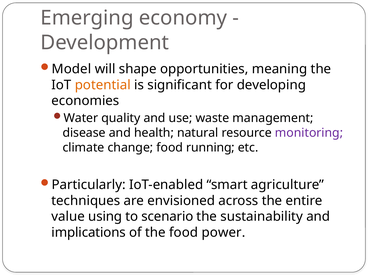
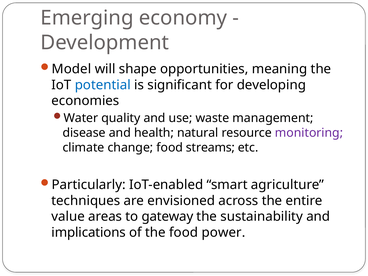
potential colour: orange -> blue
running: running -> streams
using: using -> areas
scenario: scenario -> gateway
